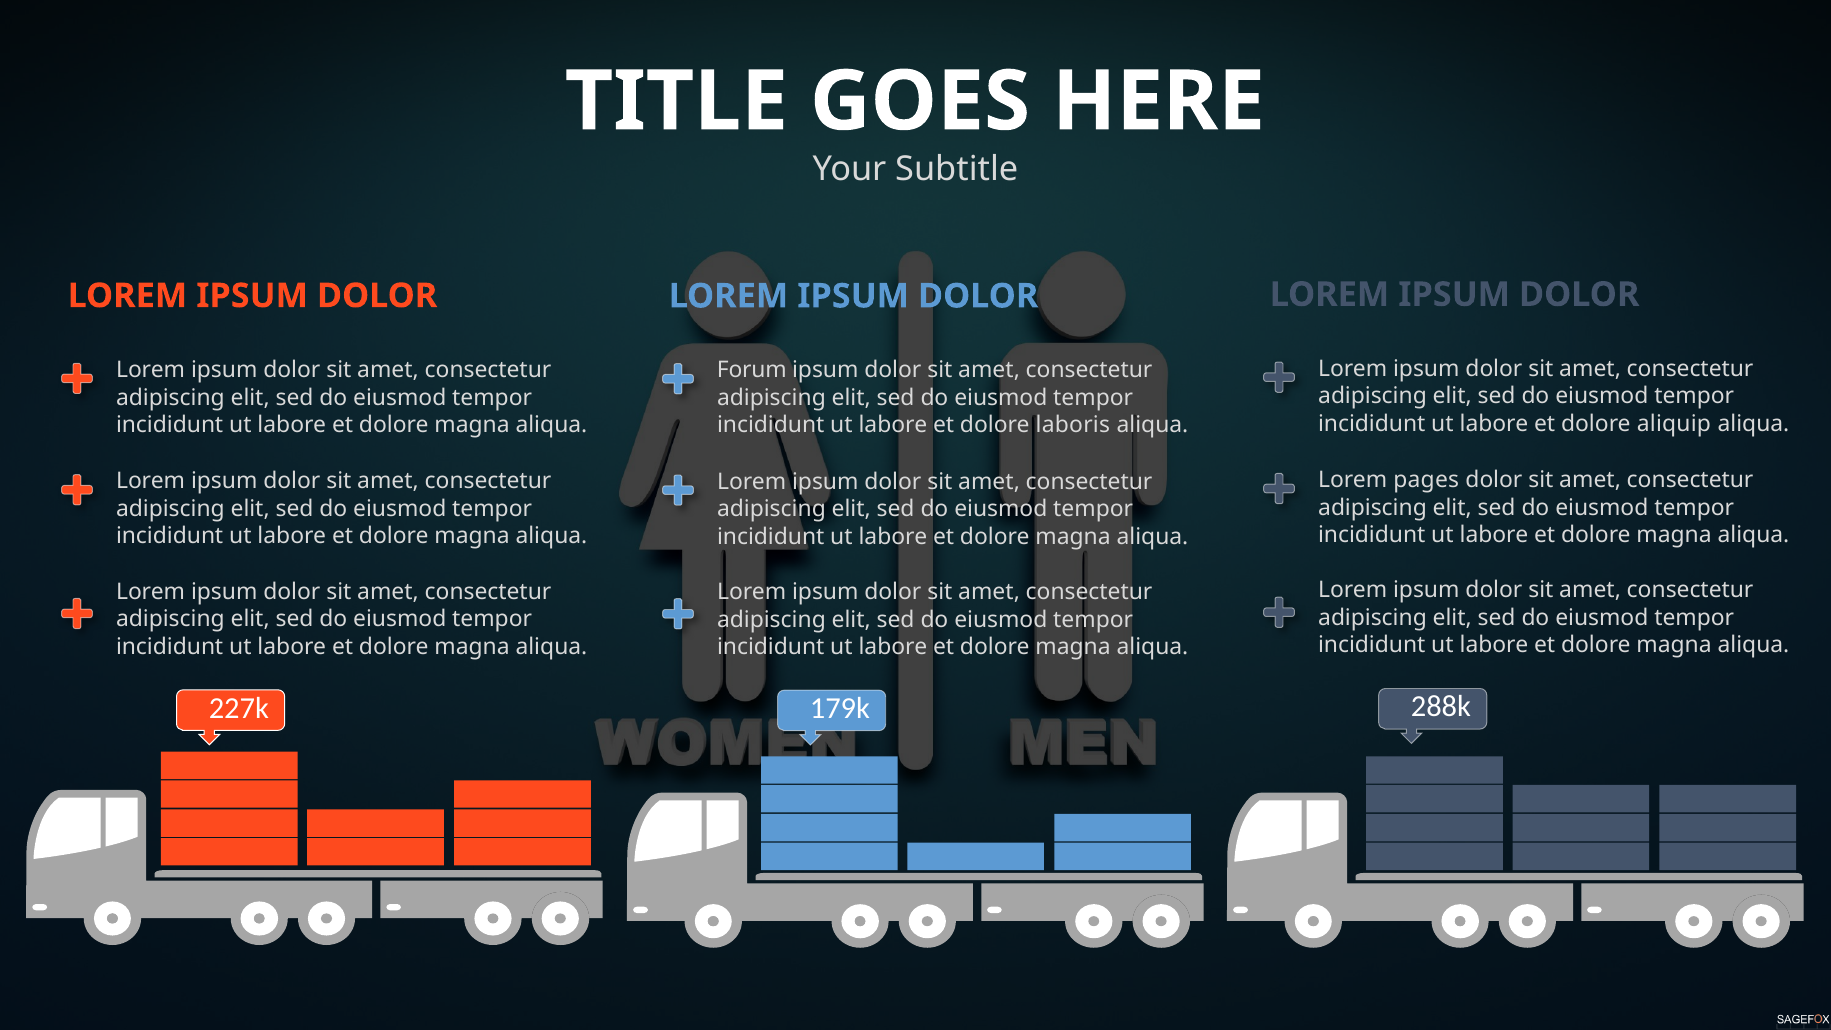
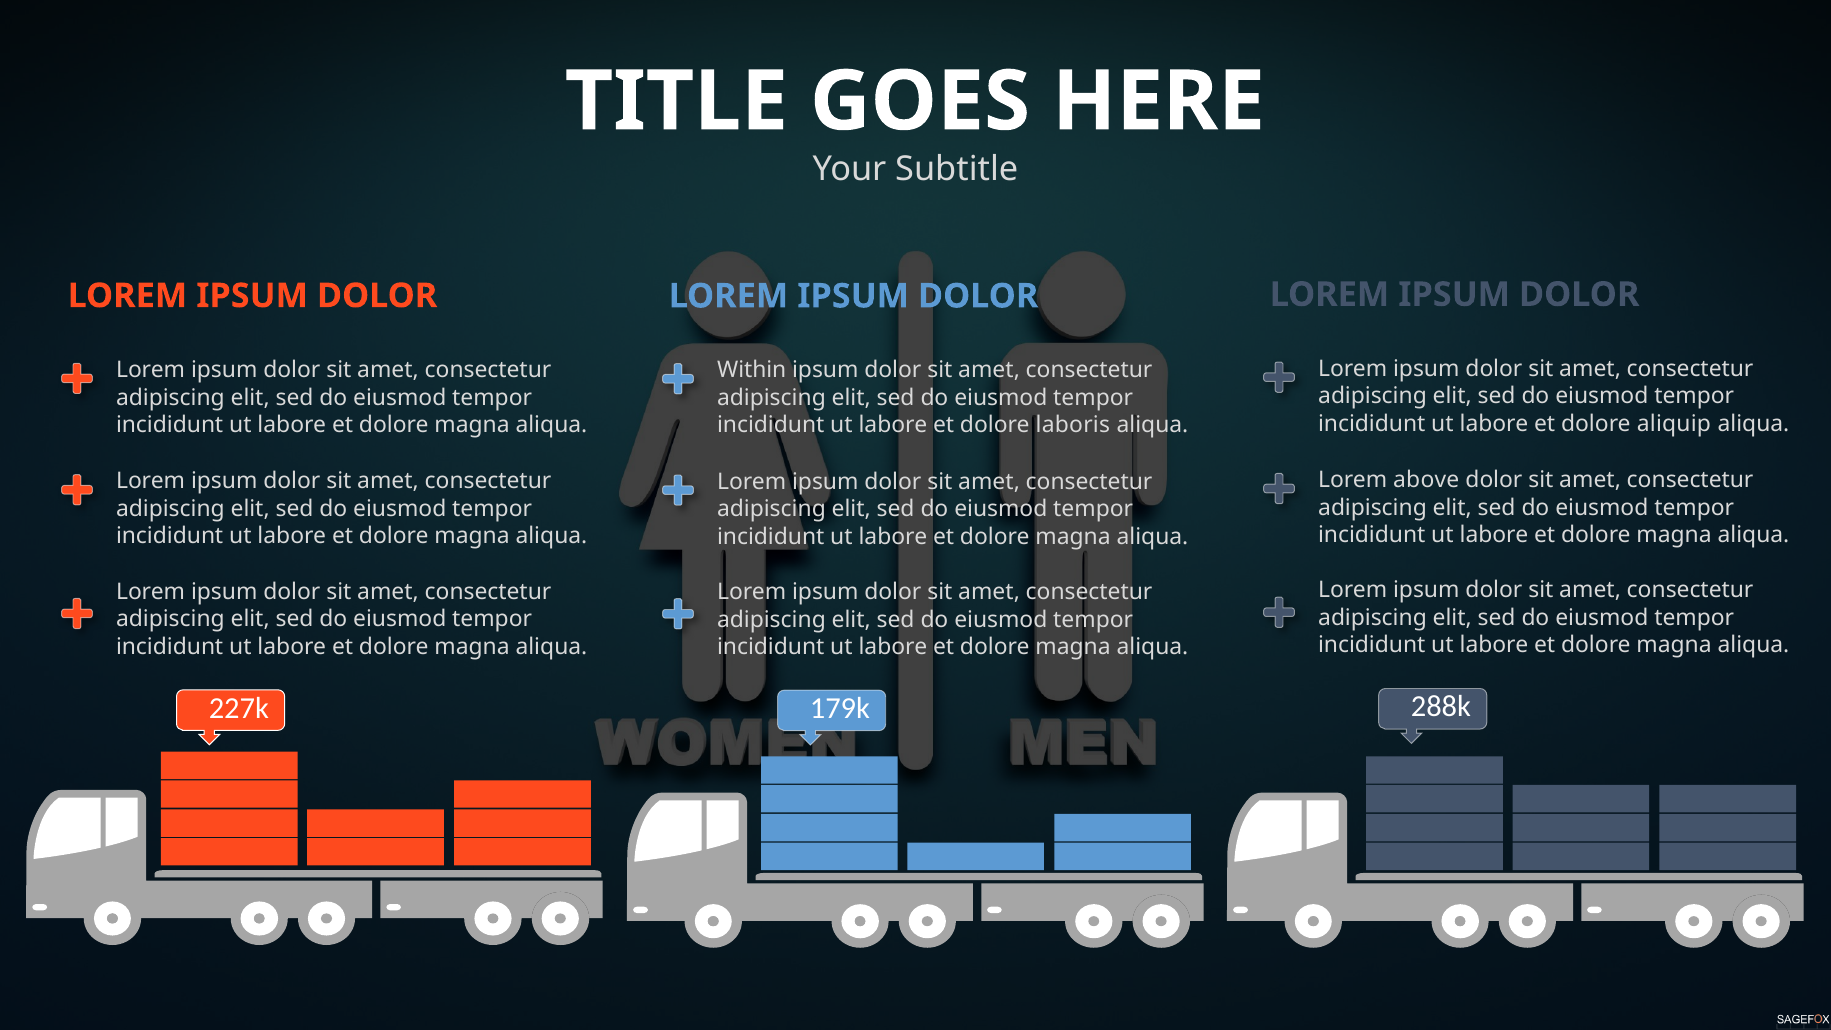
Forum: Forum -> Within
pages: pages -> above
